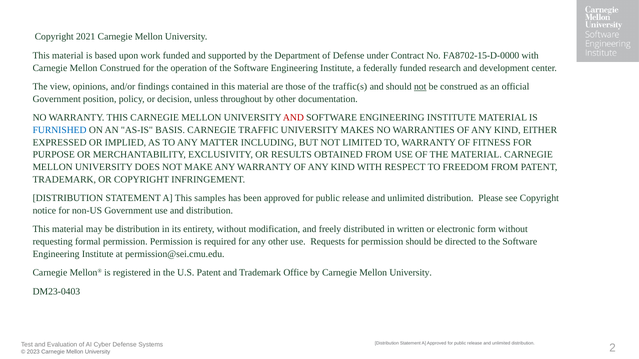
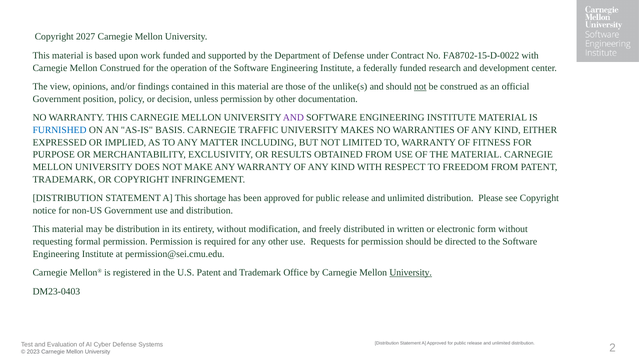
2021: 2021 -> 2027
FA8702-15-D-0000: FA8702-15-D-0000 -> FA8702-15-D-0022
traffic(s: traffic(s -> unlike(s
unless throughout: throughout -> permission
AND at (293, 118) colour: red -> purple
samples: samples -> shortage
University at (411, 273) underline: none -> present
